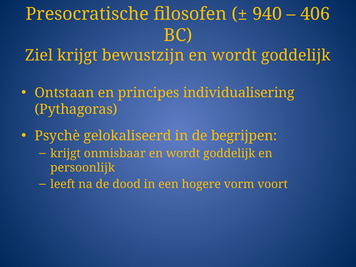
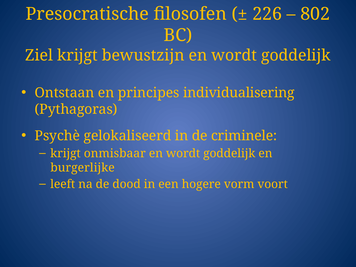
940: 940 -> 226
406: 406 -> 802
begrijpen: begrijpen -> criminele
persoonlijk: persoonlijk -> burgerlijke
